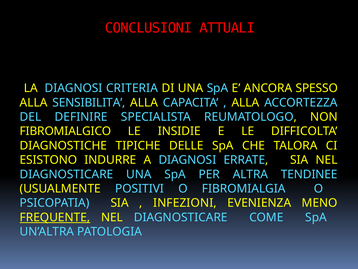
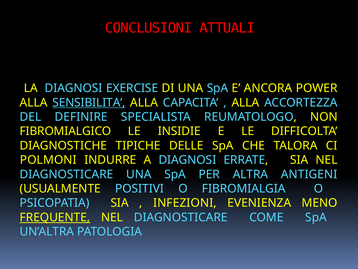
CRITERIA: CRITERIA -> EXERCISE
SPESSO: SPESSO -> POWER
SENSIBILITA underline: none -> present
ESISTONO: ESISTONO -> POLMONI
TENDINEE: TENDINEE -> ANTIGENI
